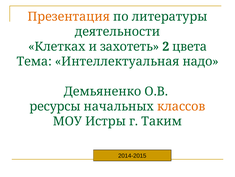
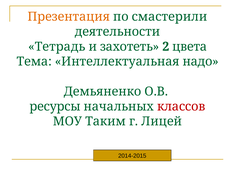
литературы: литературы -> смастерили
Клетках: Клетках -> Тетрадь
классов colour: orange -> red
Истры: Истры -> Таким
Таким: Таким -> Лицей
